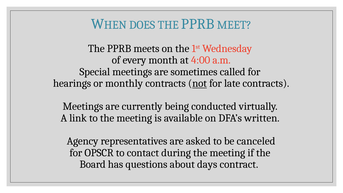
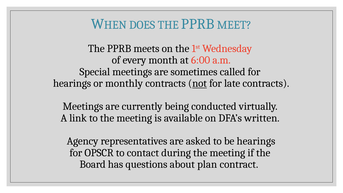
4:00: 4:00 -> 6:00
be canceled: canceled -> hearings
days: days -> plan
